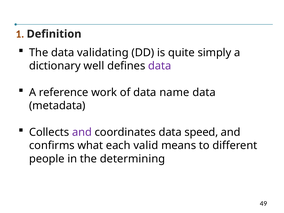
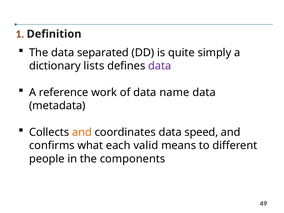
validating: validating -> separated
well: well -> lists
and at (82, 132) colour: purple -> orange
determining: determining -> components
